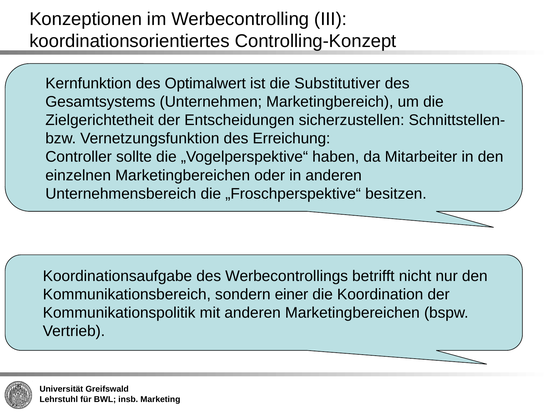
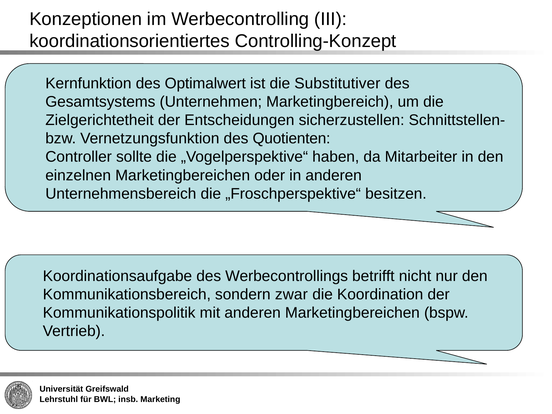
Erreichung: Erreichung -> Quotienten
einer: einer -> zwar
